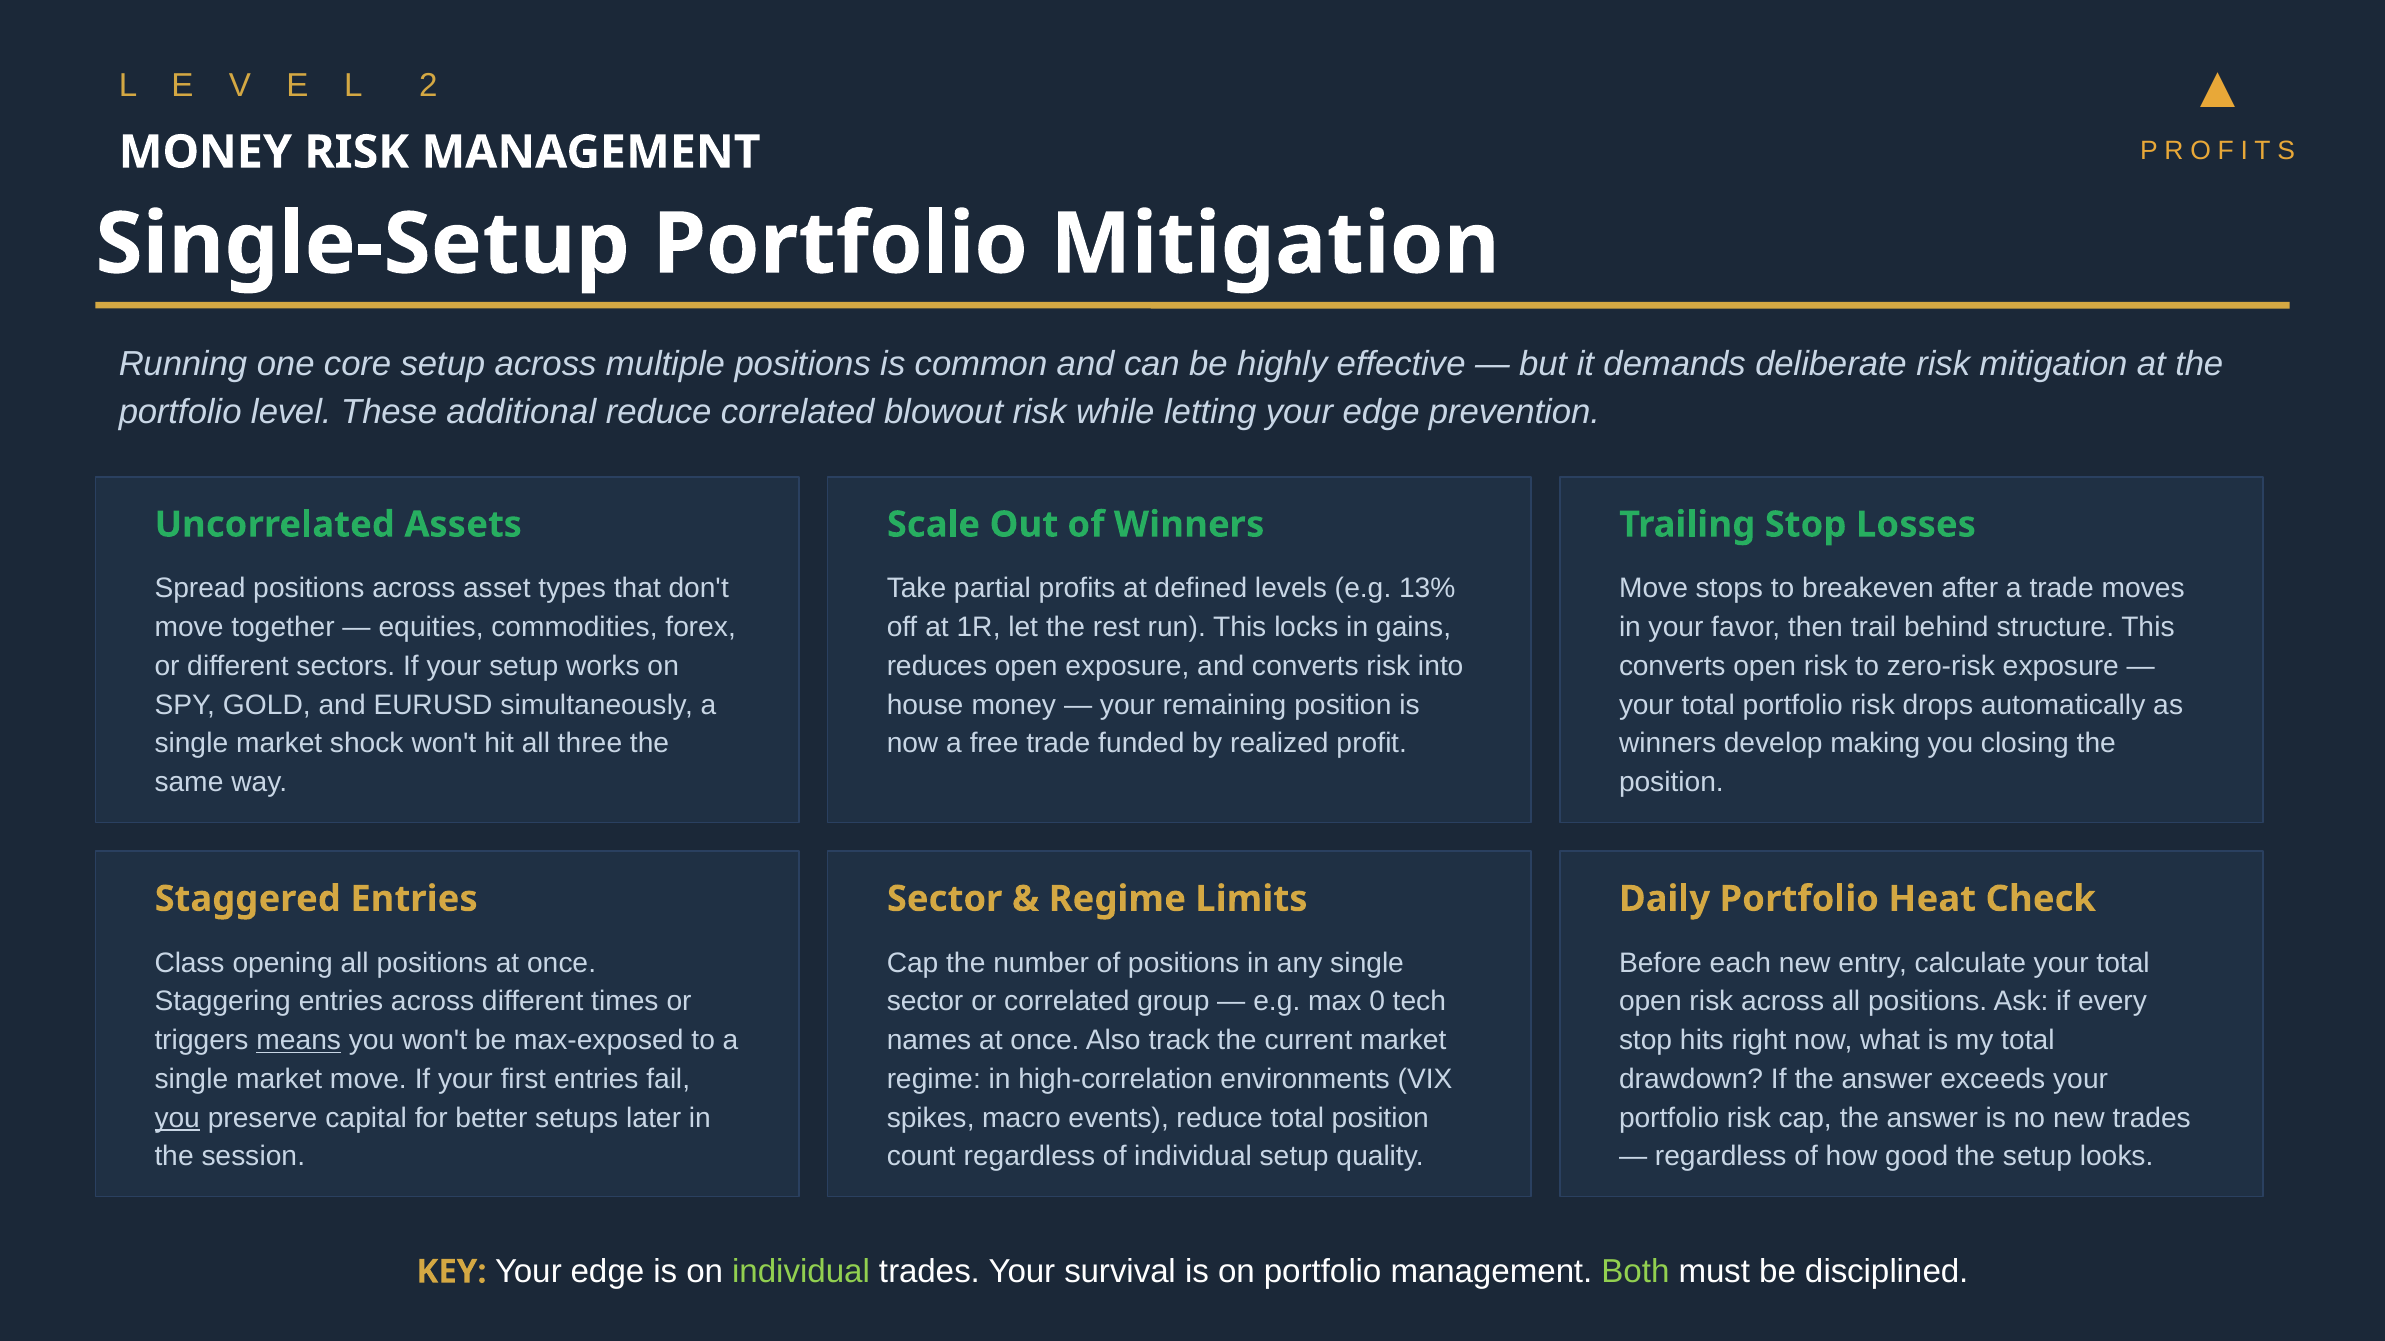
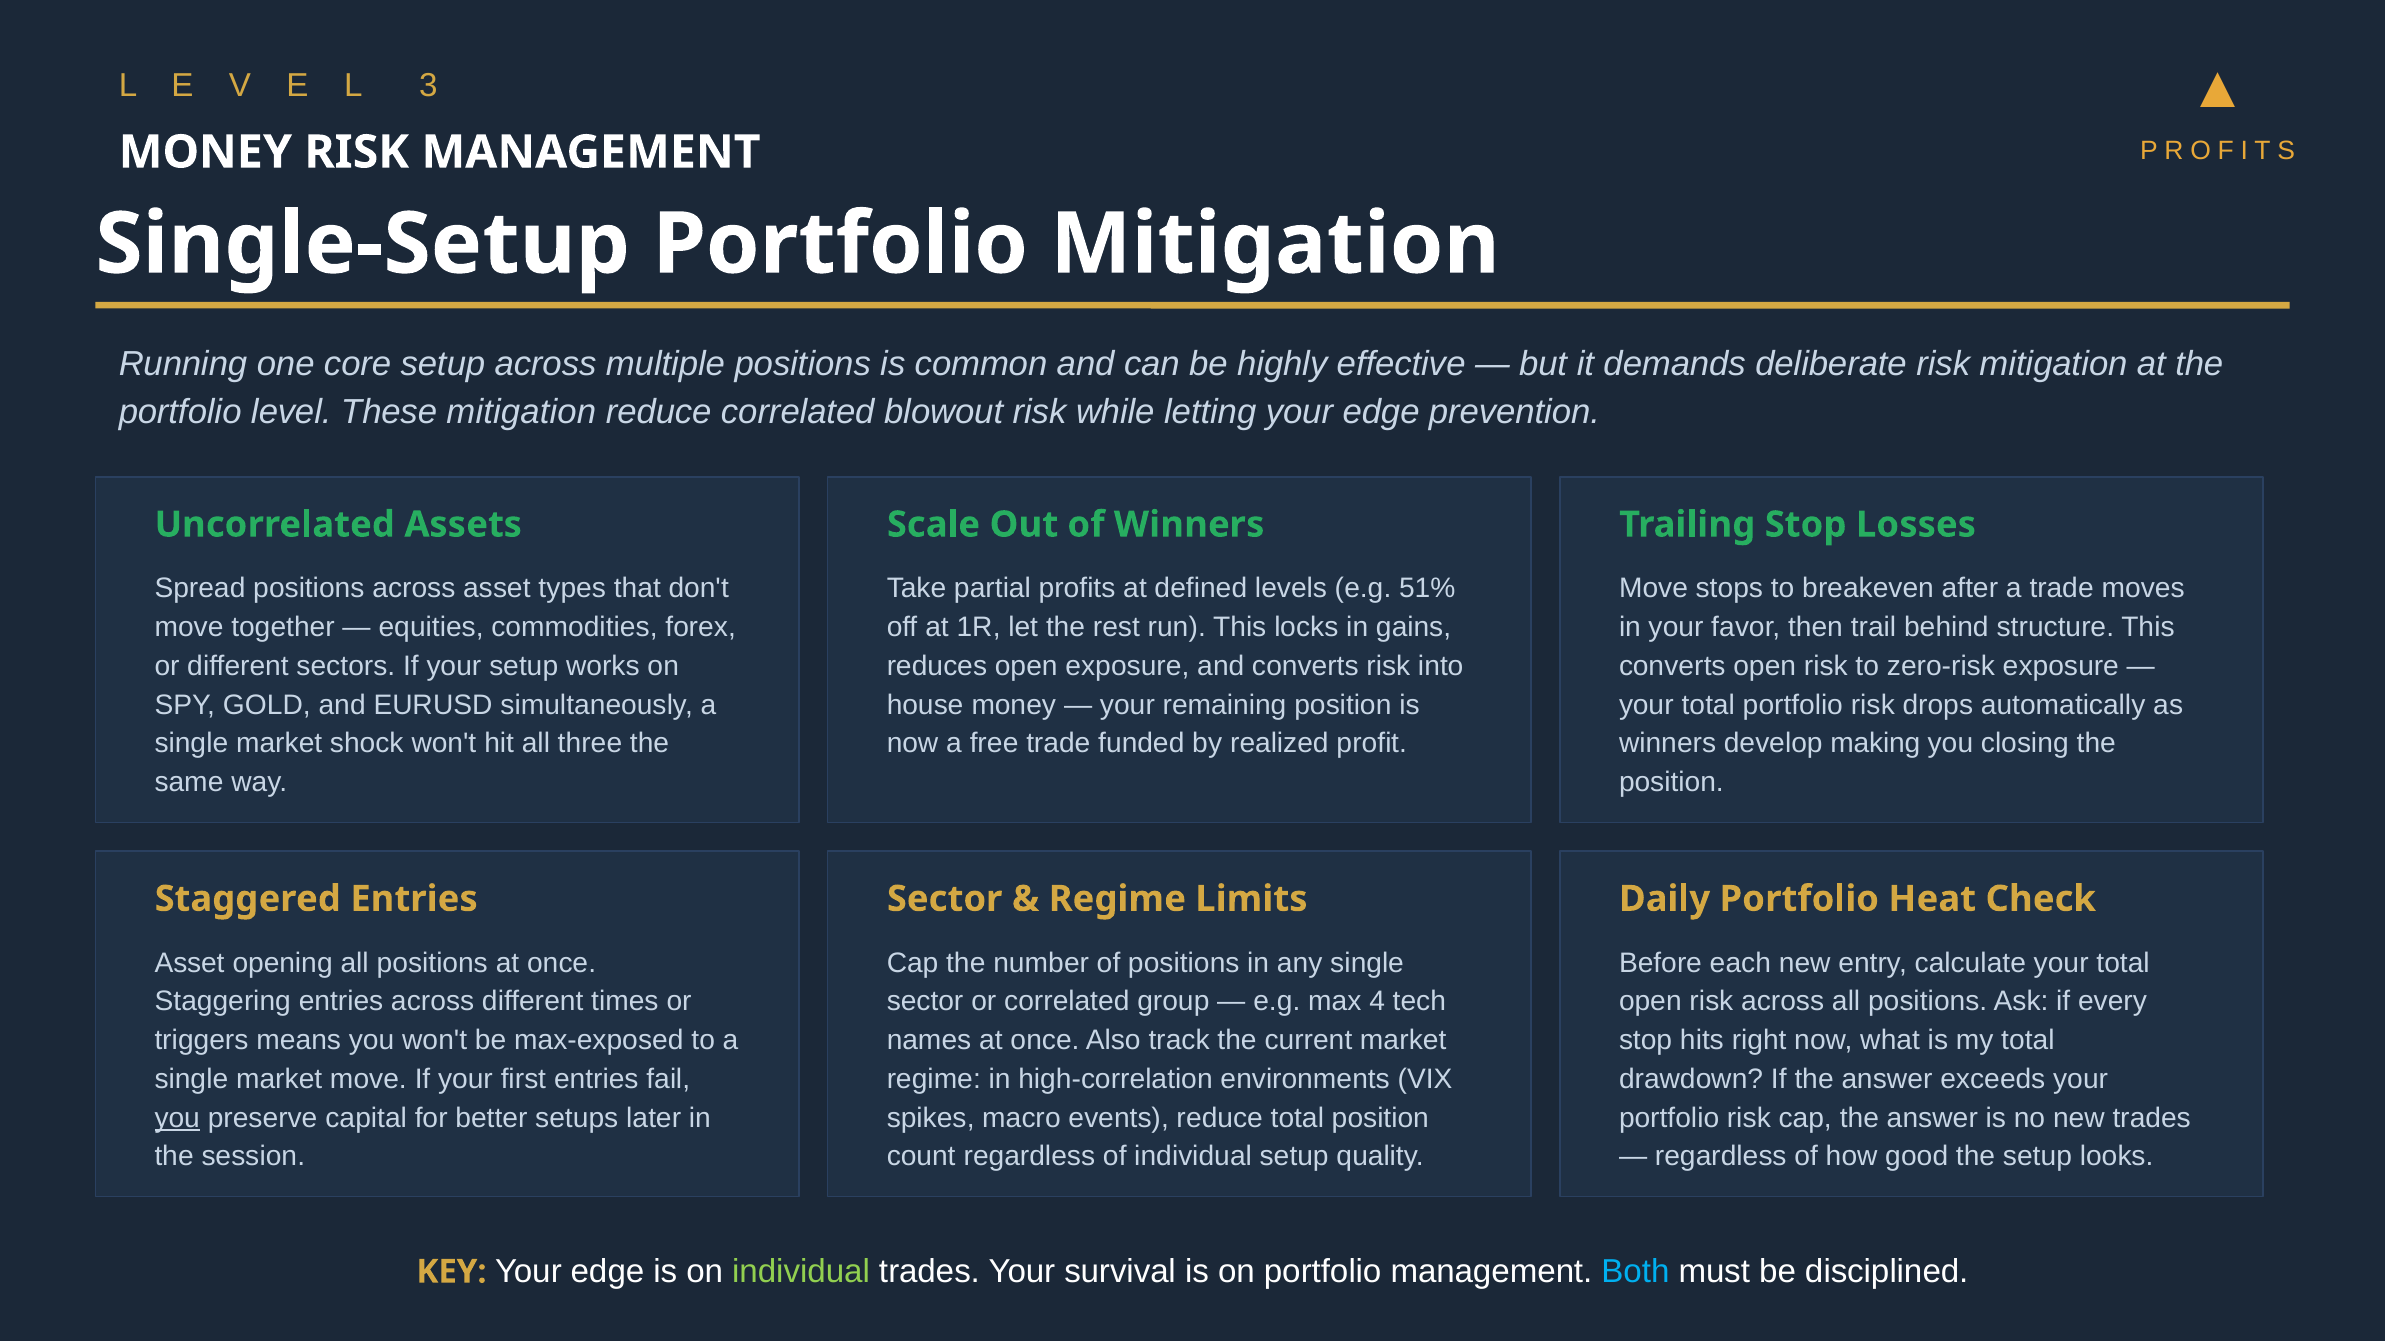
2: 2 -> 3
These additional: additional -> mitigation
13%: 13% -> 51%
Class at (190, 963): Class -> Asset
0: 0 -> 4
means underline: present -> none
Both colour: light green -> light blue
